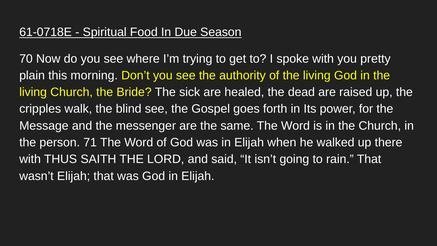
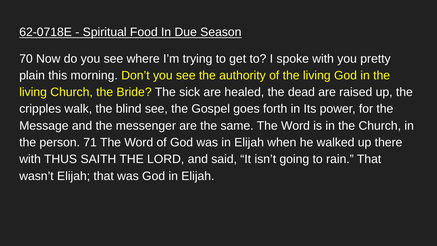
61-0718E: 61-0718E -> 62-0718E
